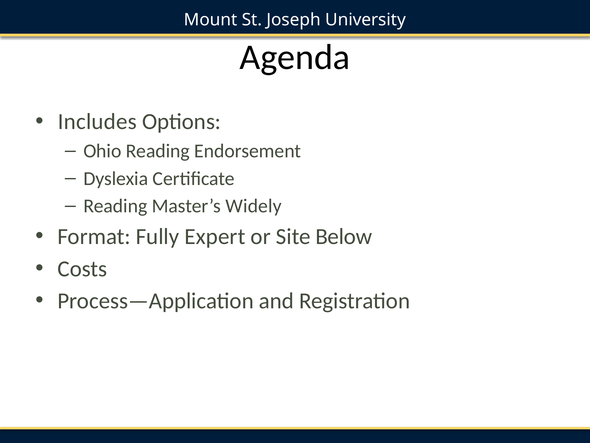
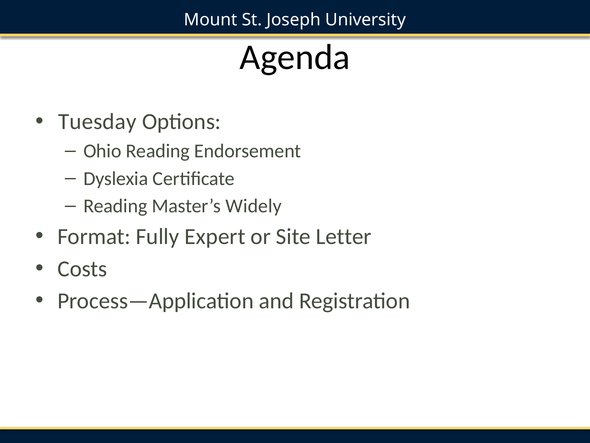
Includes: Includes -> Tuesday
Below: Below -> Letter
